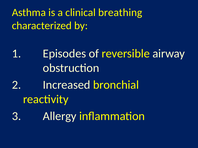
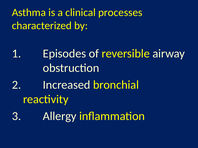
breathing: breathing -> processes
